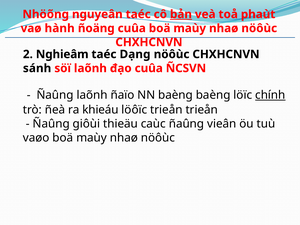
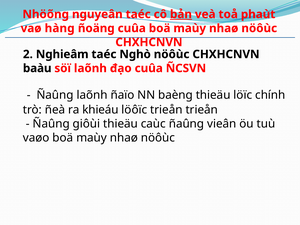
hành: hành -> hàng
Dạng: Dạng -> Nghò
sánh: sánh -> baàu
baèng baèng: baèng -> thieäu
chính underline: present -> none
